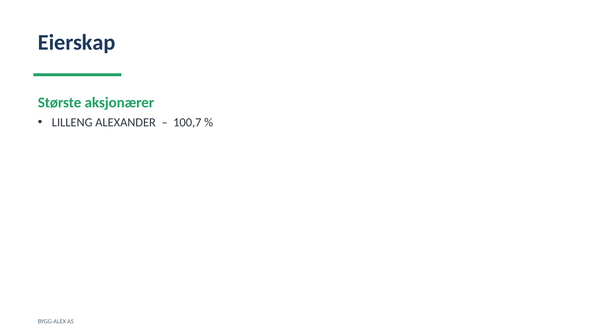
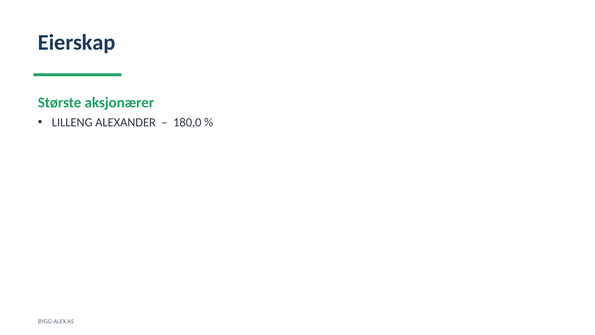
100,7: 100,7 -> 180,0
